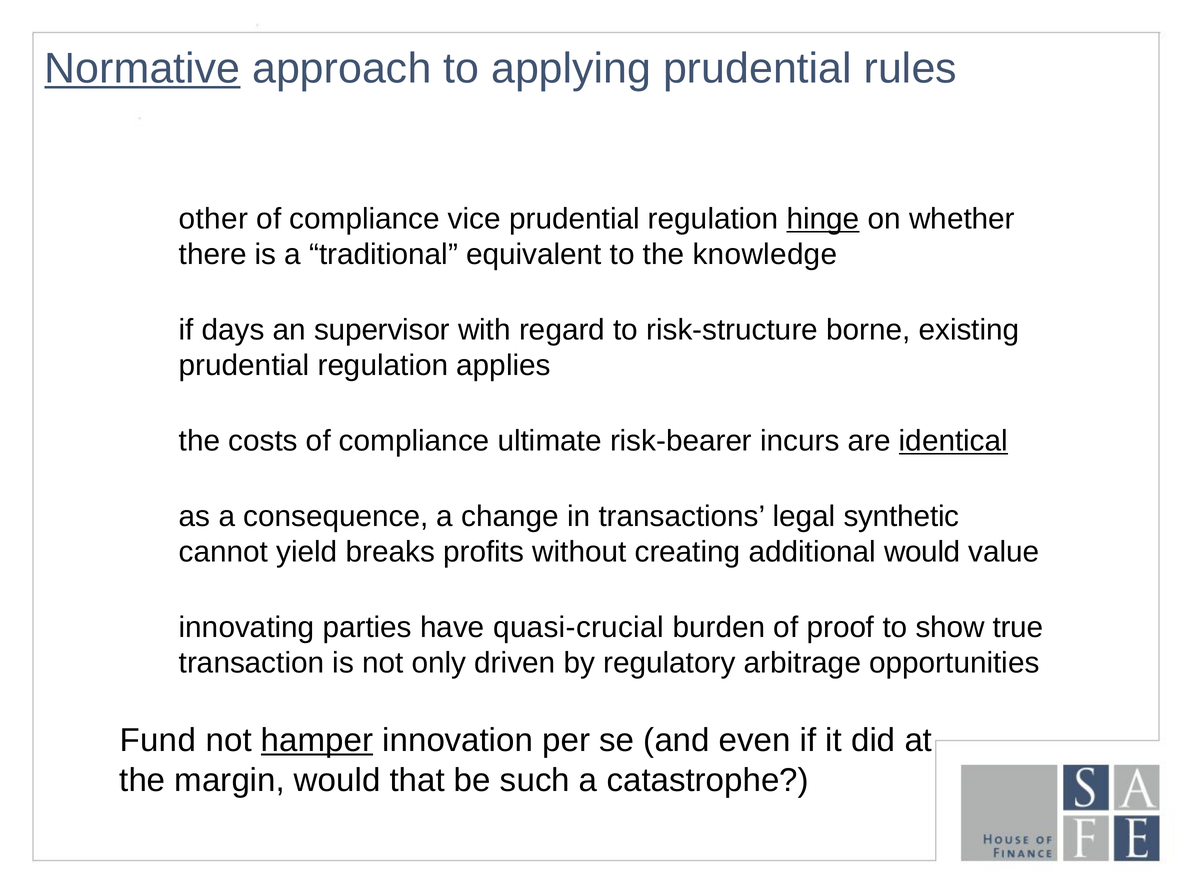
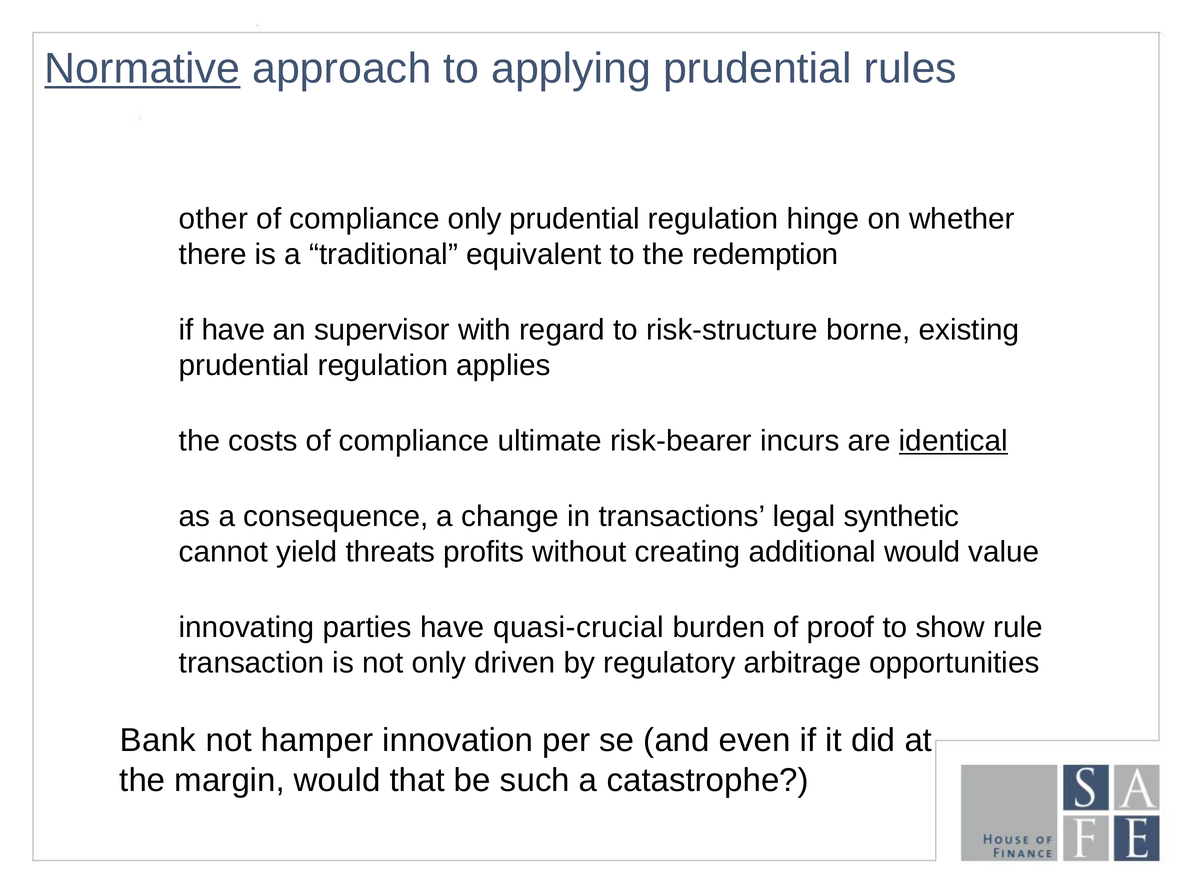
compliance vice: vice -> only
hinge underline: present -> none
knowledge: knowledge -> redemption
if days: days -> have
breaks: breaks -> threats
true: true -> rule
Fund: Fund -> Bank
hamper underline: present -> none
